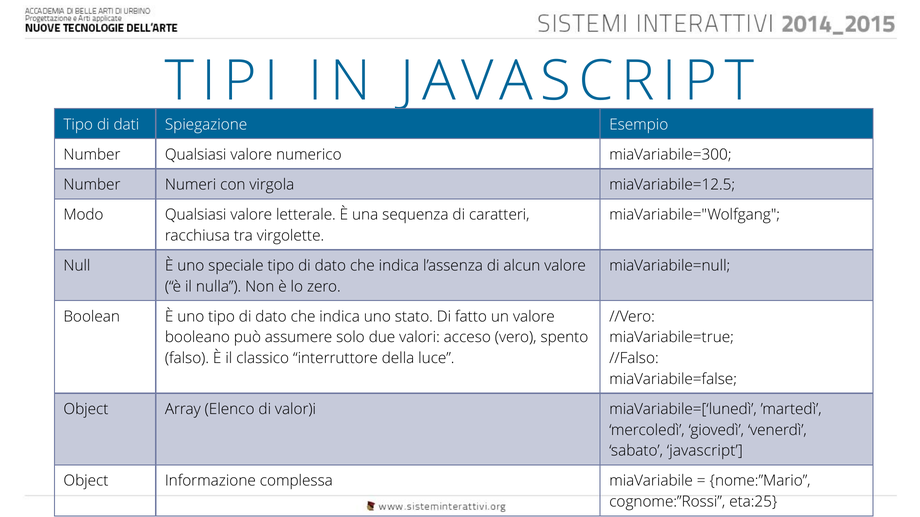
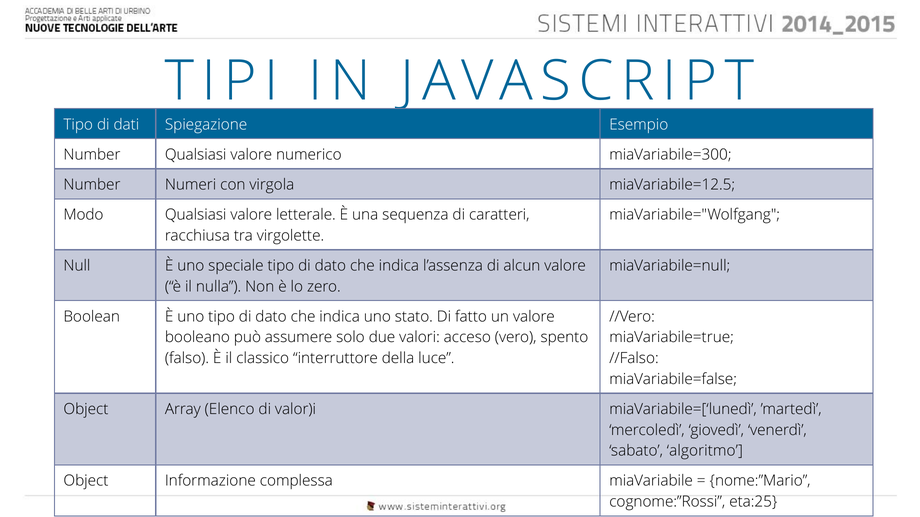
sabato javascript: javascript -> algoritmo
